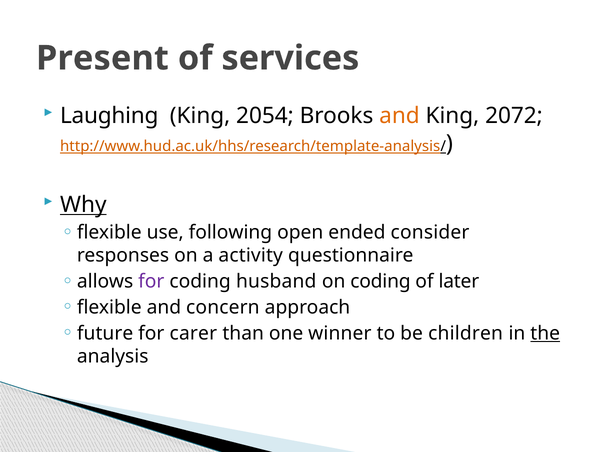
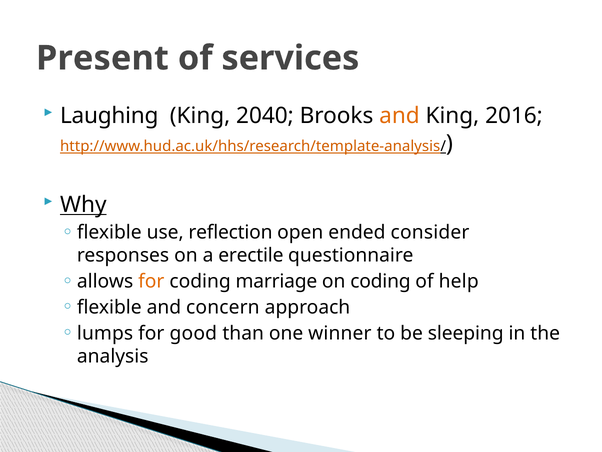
2054: 2054 -> 2040
2072: 2072 -> 2016
following: following -> reflection
activity: activity -> erectile
for at (151, 281) colour: purple -> orange
husband: husband -> marriage
later: later -> help
future: future -> lumps
carer: carer -> good
children: children -> sleeping
the underline: present -> none
